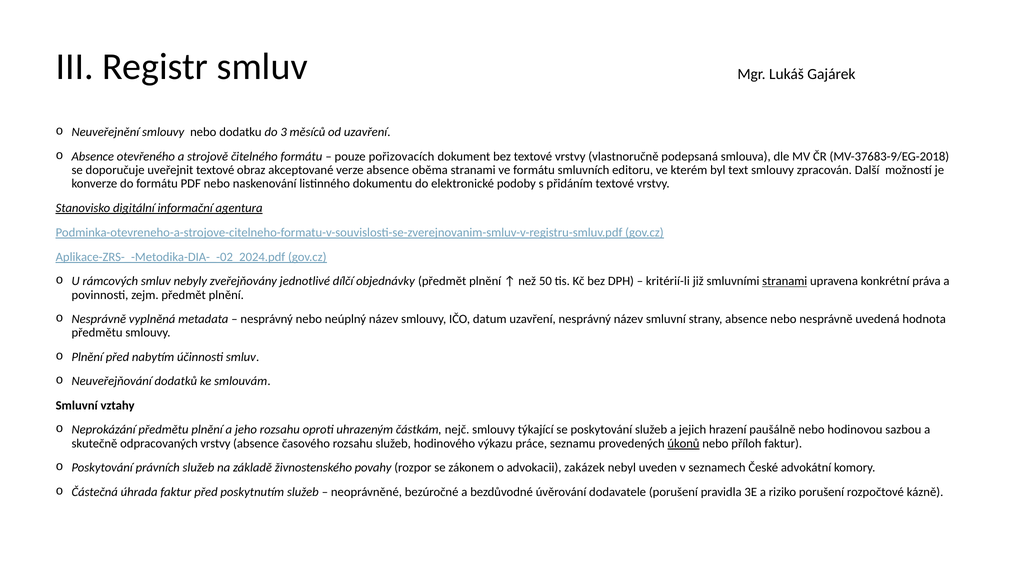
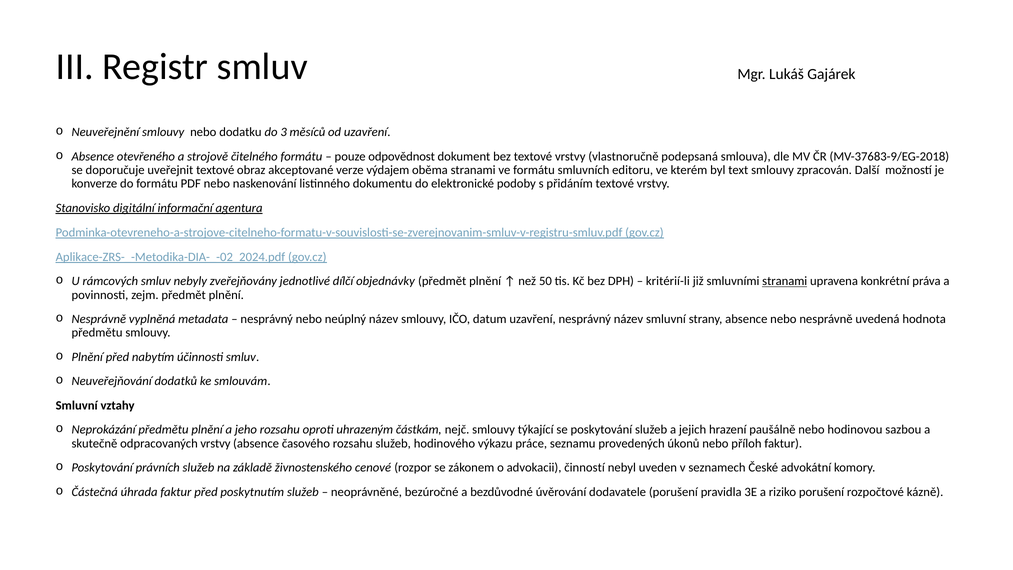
pořizovacích: pořizovacích -> odpovědnost
verze absence: absence -> výdajem
úkonů underline: present -> none
povahy: povahy -> cenové
zakázek: zakázek -> činností
